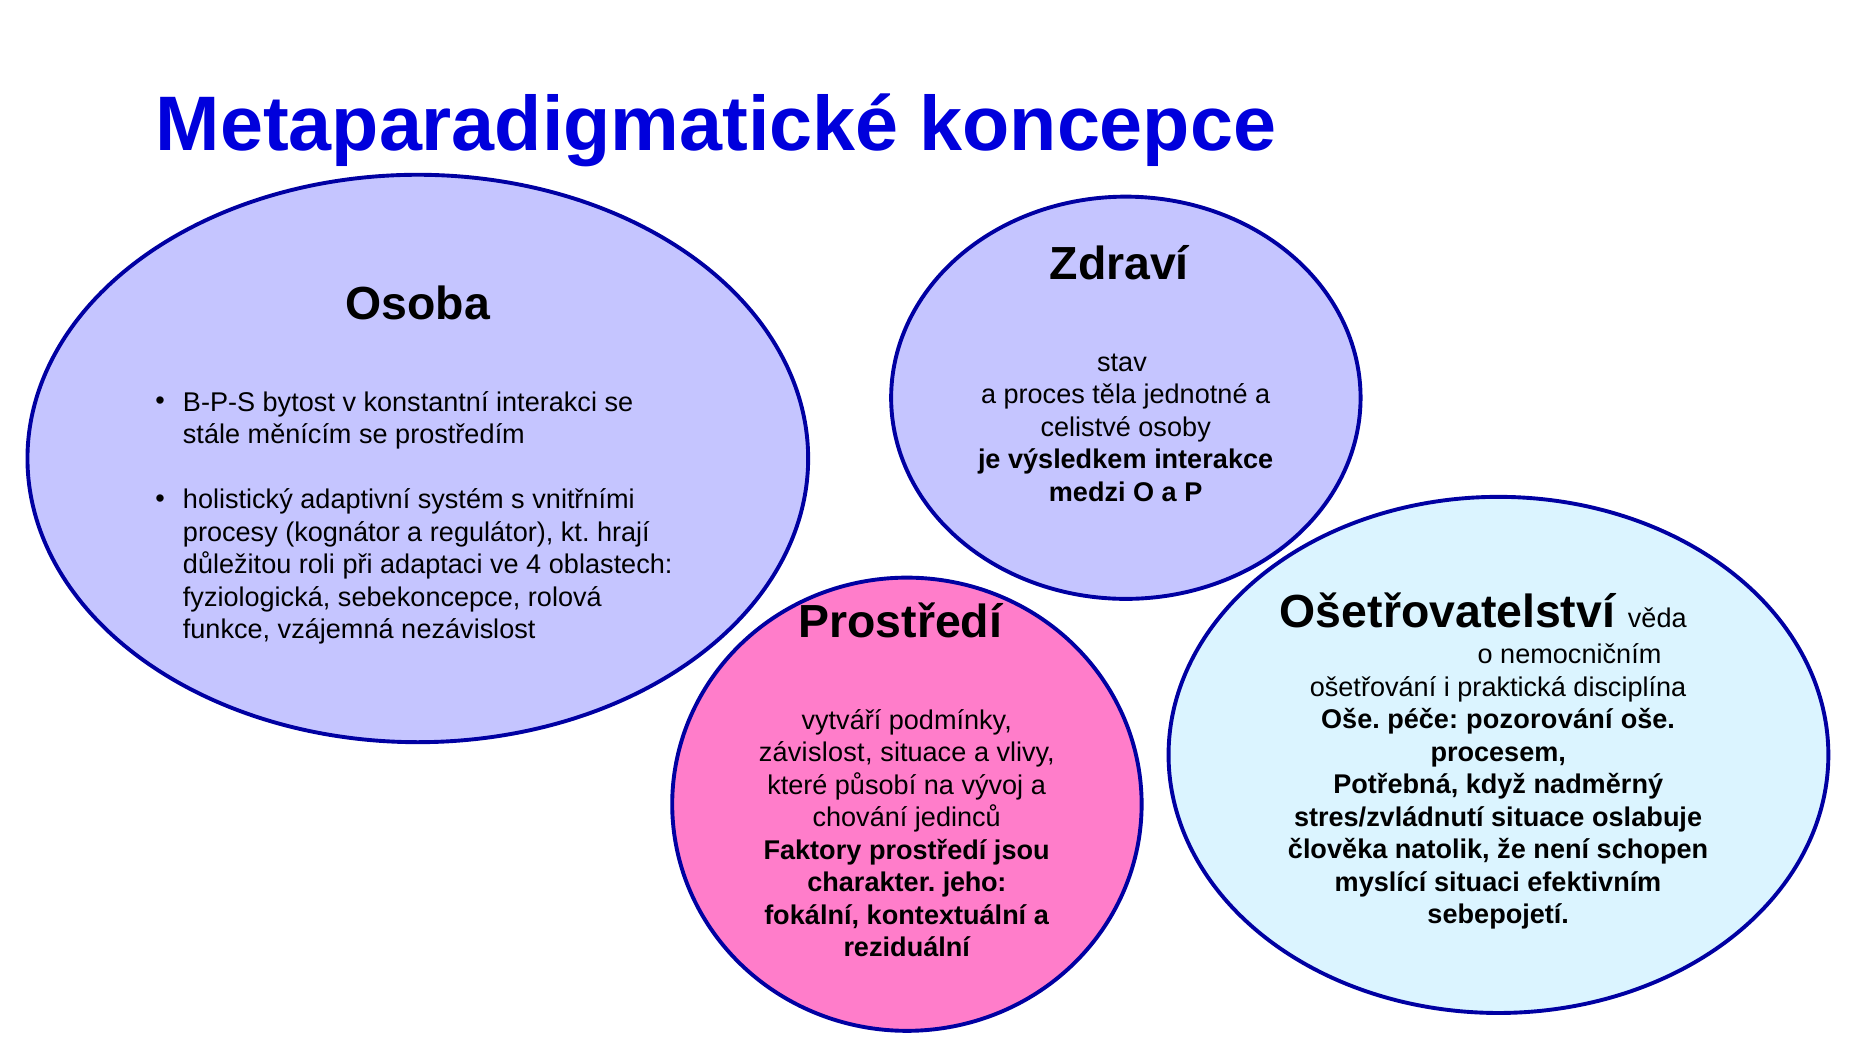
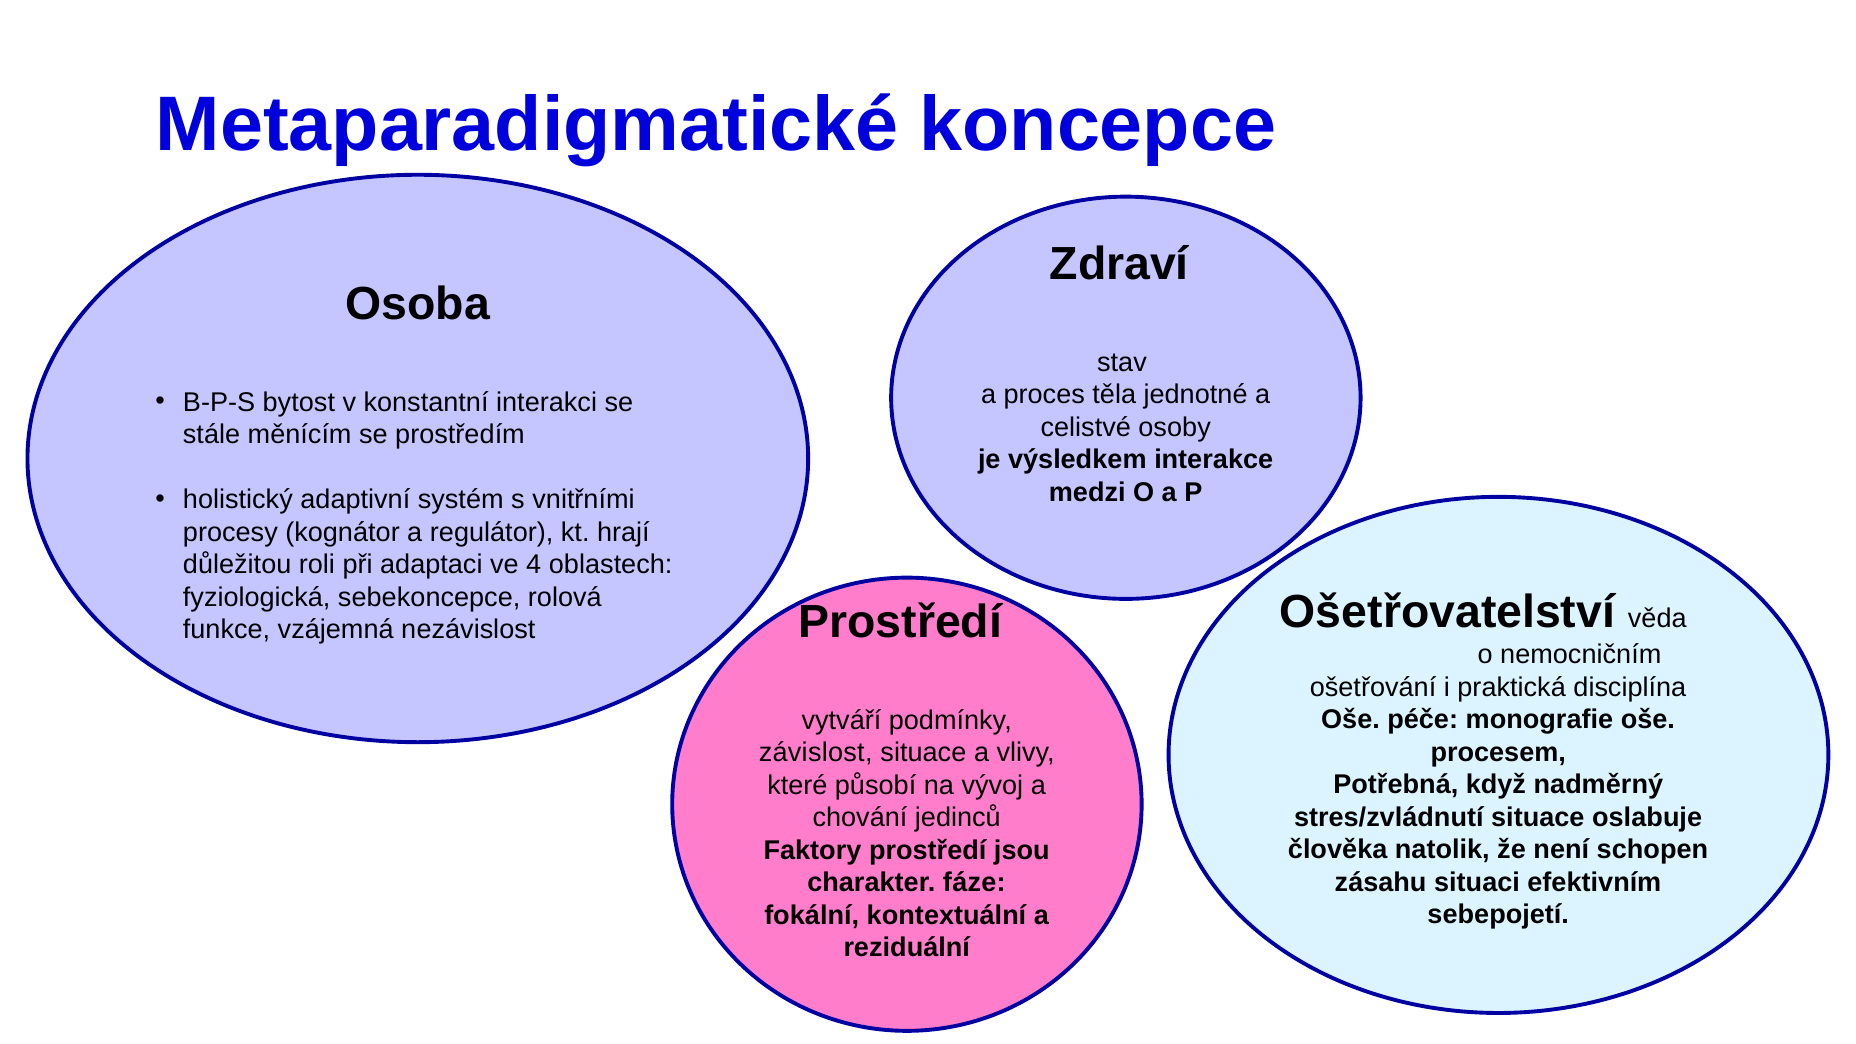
pozorování: pozorování -> monografie
myslící: myslící -> zásahu
jeho: jeho -> fáze
